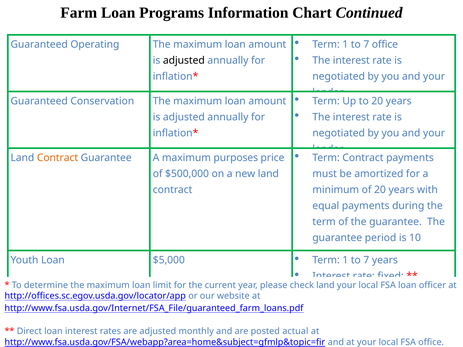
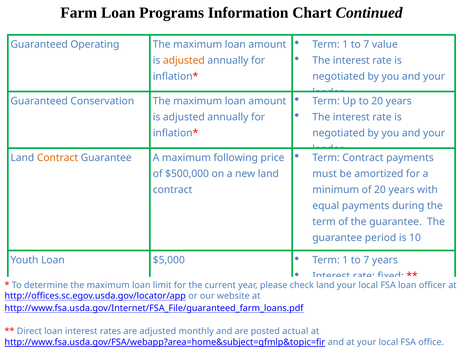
7 office: office -> value
adjusted at (184, 60) colour: black -> orange
purposes: purposes -> following
